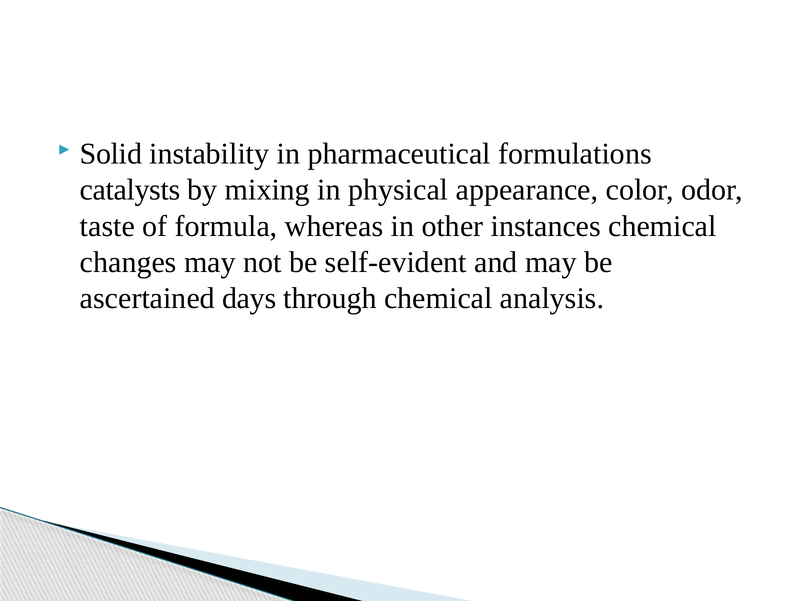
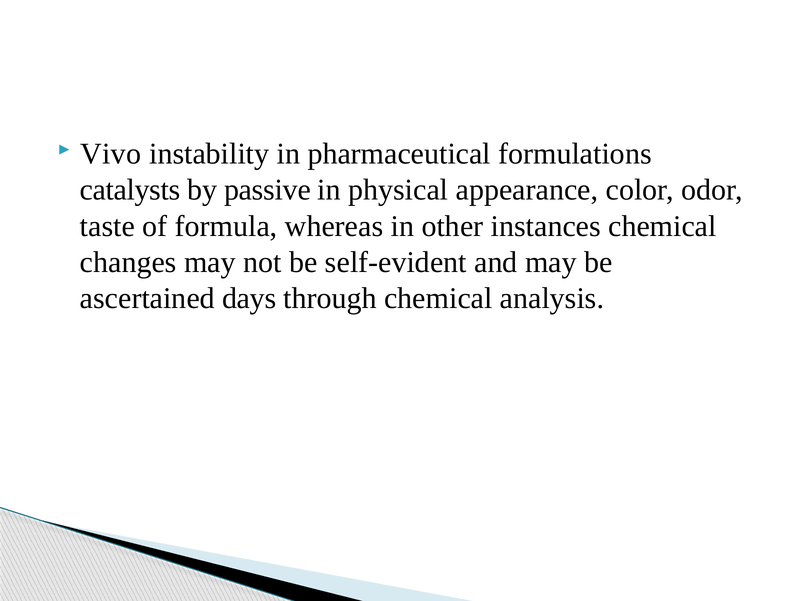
Solid: Solid -> Vivo
mixing: mixing -> passive
